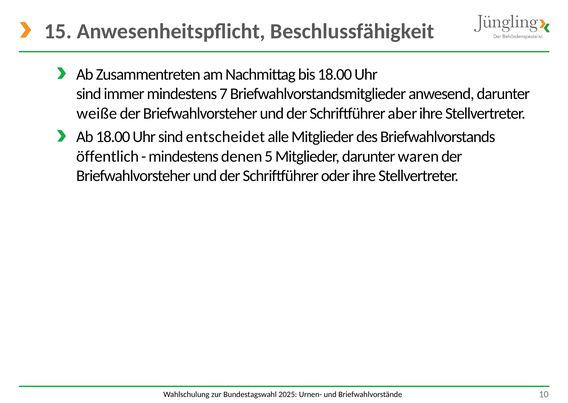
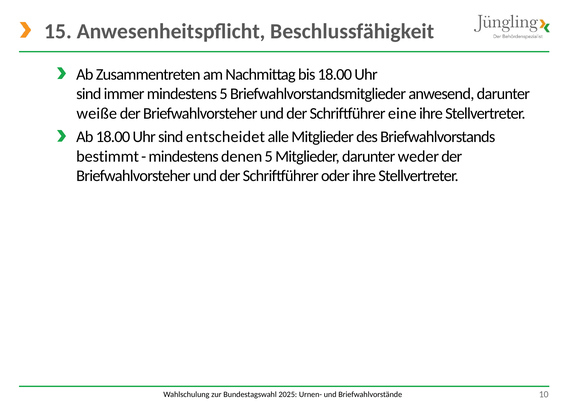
mindestens 7: 7 -> 5
aber: aber -> eine
öffentlich: öffentlich -> bestimmt
waren: waren -> weder
